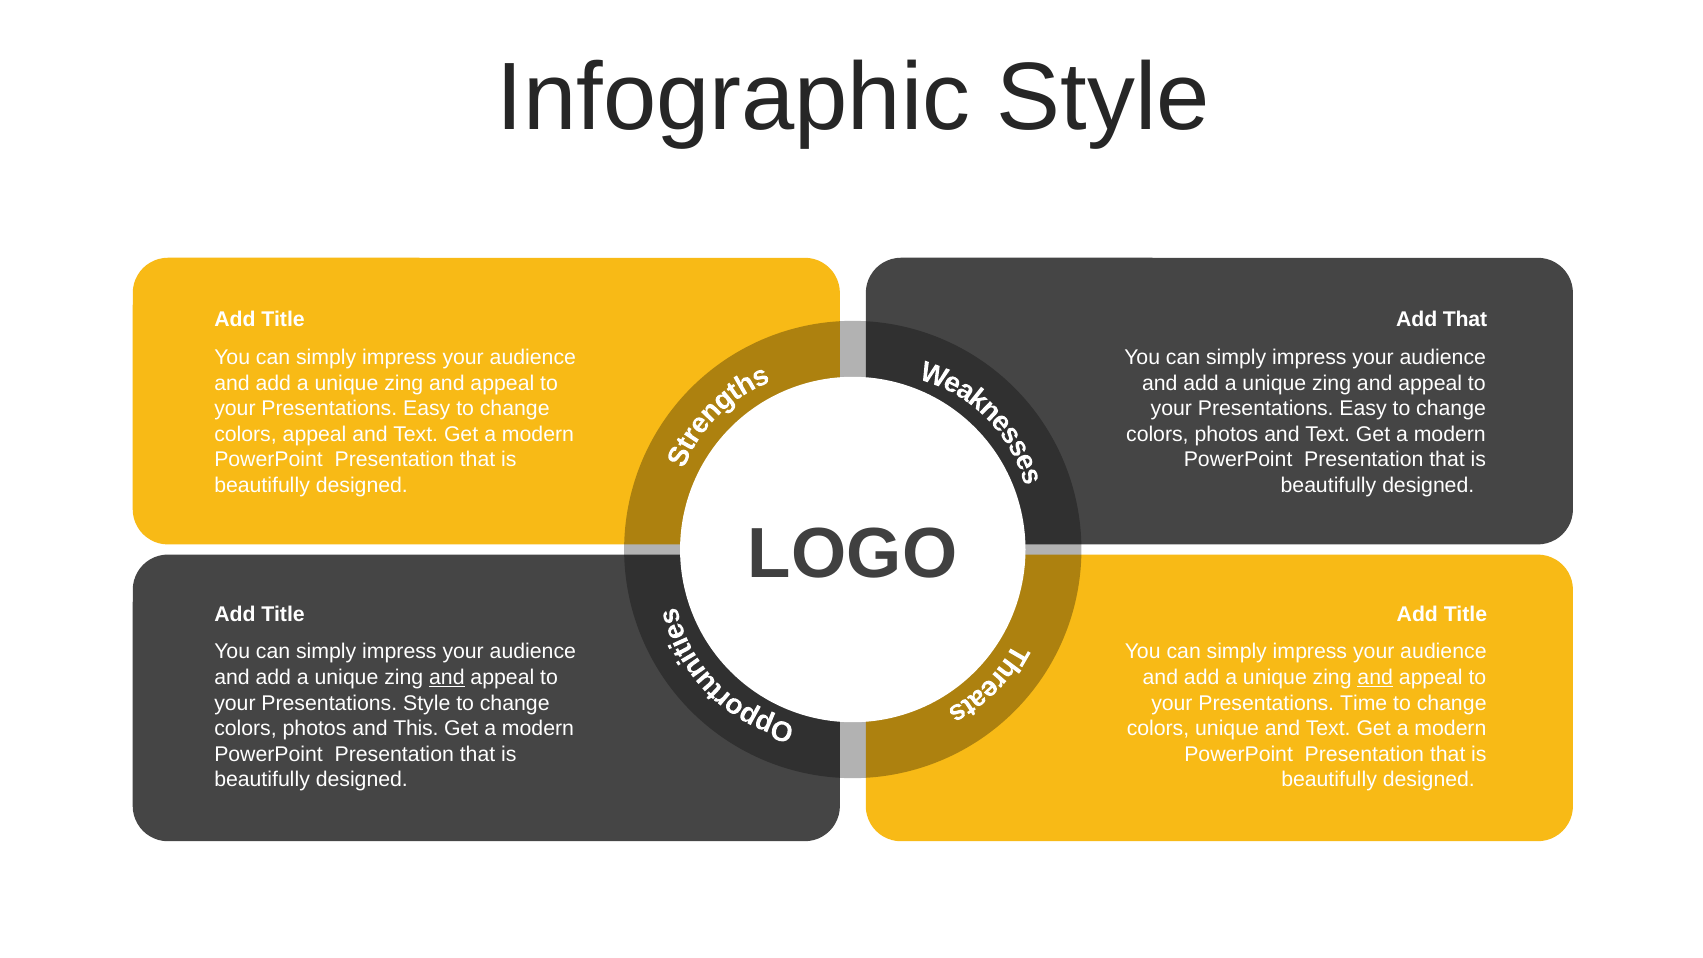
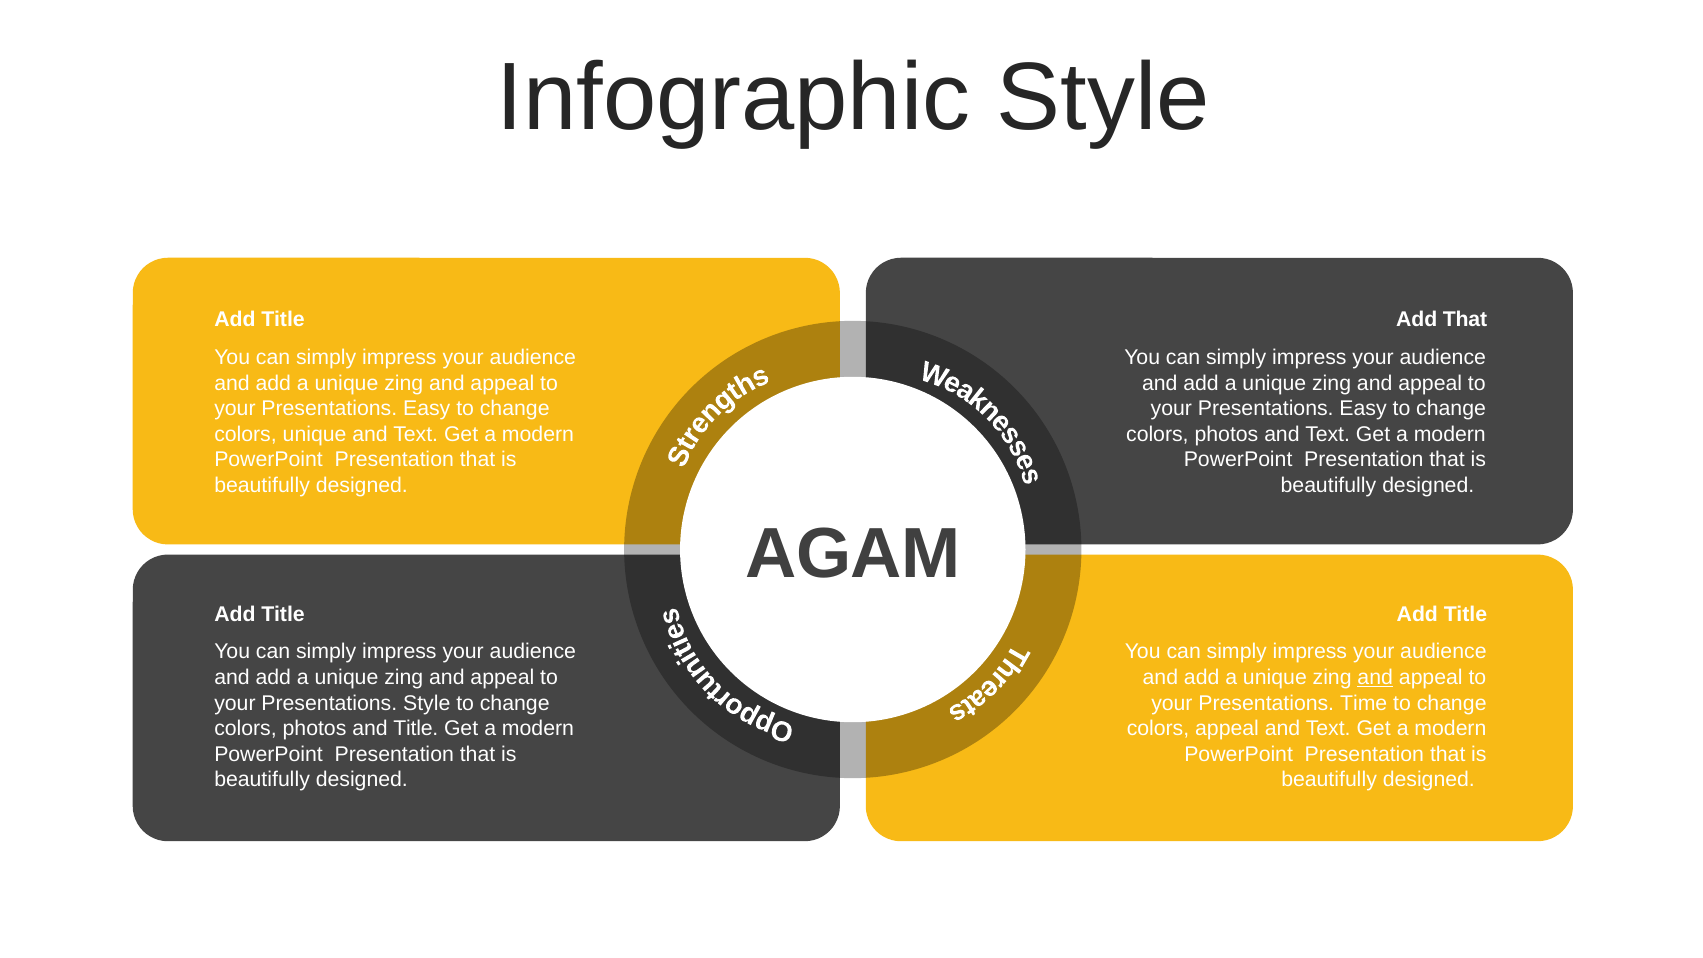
colors appeal: appeal -> unique
LOGO: LOGO -> AGAM
and at (447, 677) underline: present -> none
and This: This -> Title
colors unique: unique -> appeal
